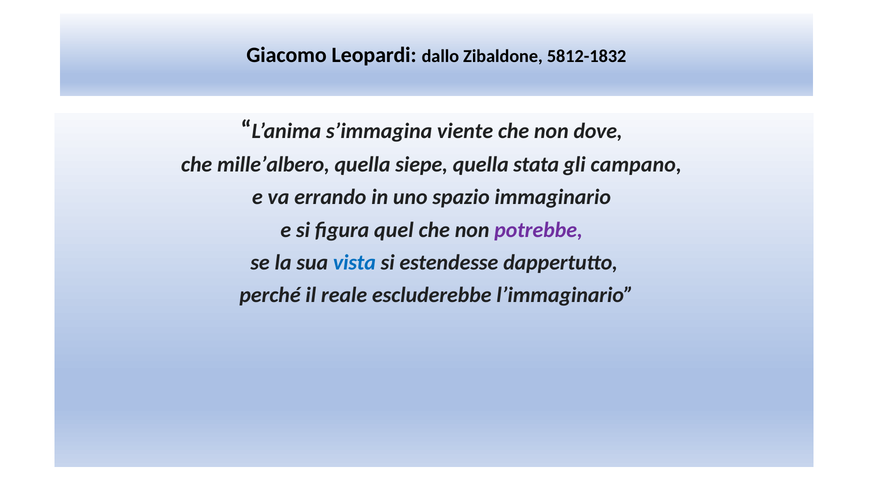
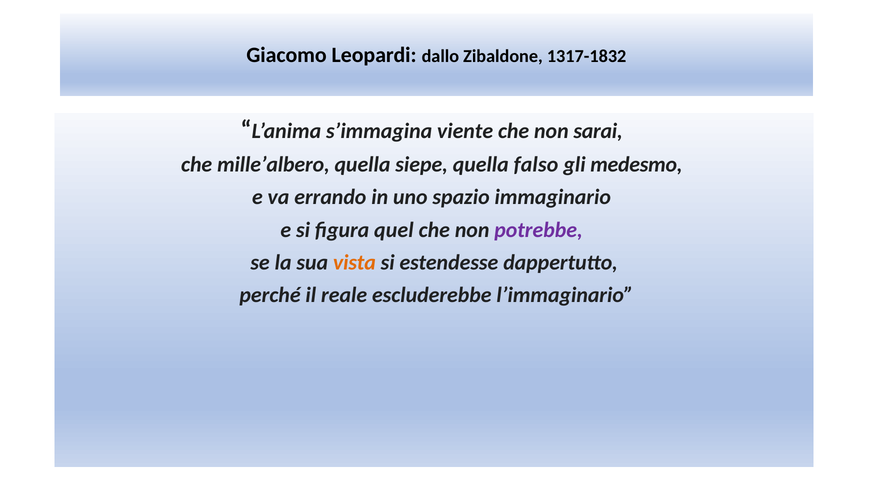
5812-1832: 5812-1832 -> 1317-1832
dove: dove -> sarai
stata: stata -> falso
campano: campano -> medesmo
vista colour: blue -> orange
